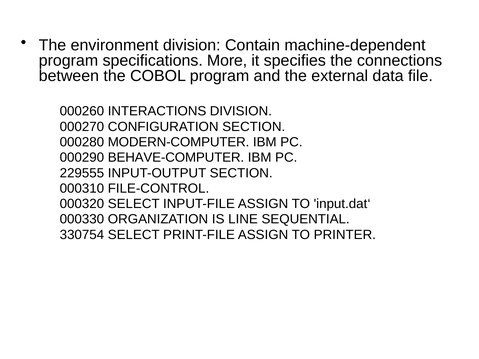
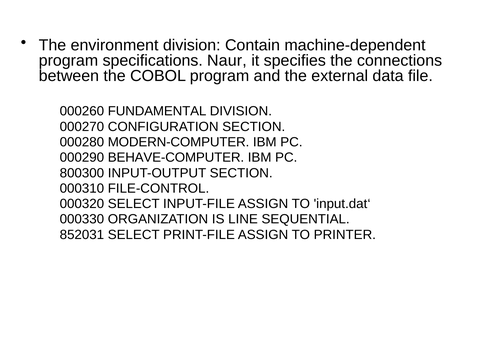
More: More -> Naur
INTERACTIONS: INTERACTIONS -> FUNDAMENTAL
229555: 229555 -> 800300
330754: 330754 -> 852031
